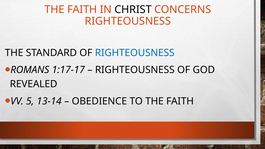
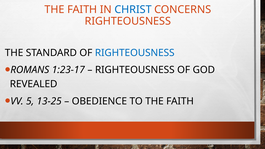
CHRIST colour: black -> blue
1:17-17: 1:17-17 -> 1:23-17
13-14: 13-14 -> 13-25
